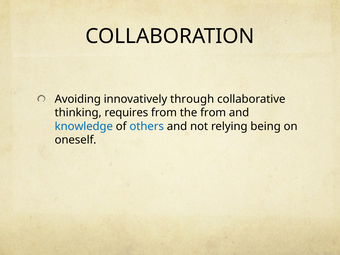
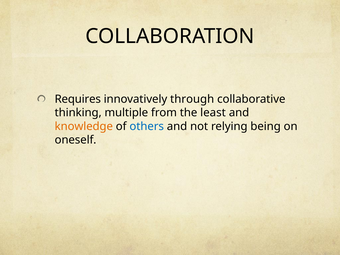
Avoiding: Avoiding -> Requires
requires: requires -> multiple
the from: from -> least
knowledge colour: blue -> orange
